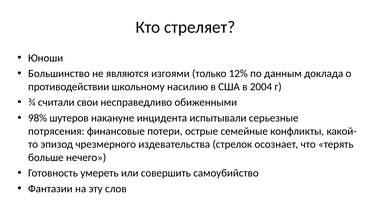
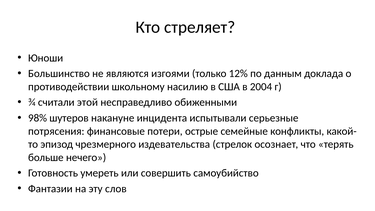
свои: свои -> этой
